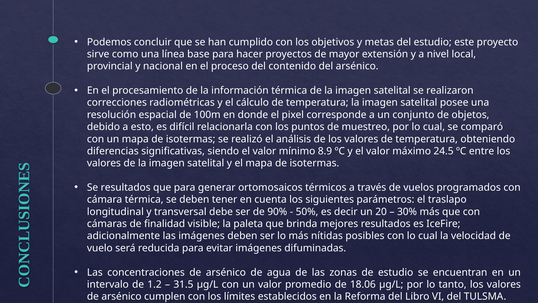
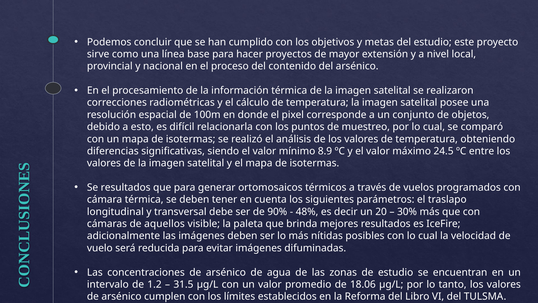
50%: 50% -> 48%
finalidad: finalidad -> aquellos
